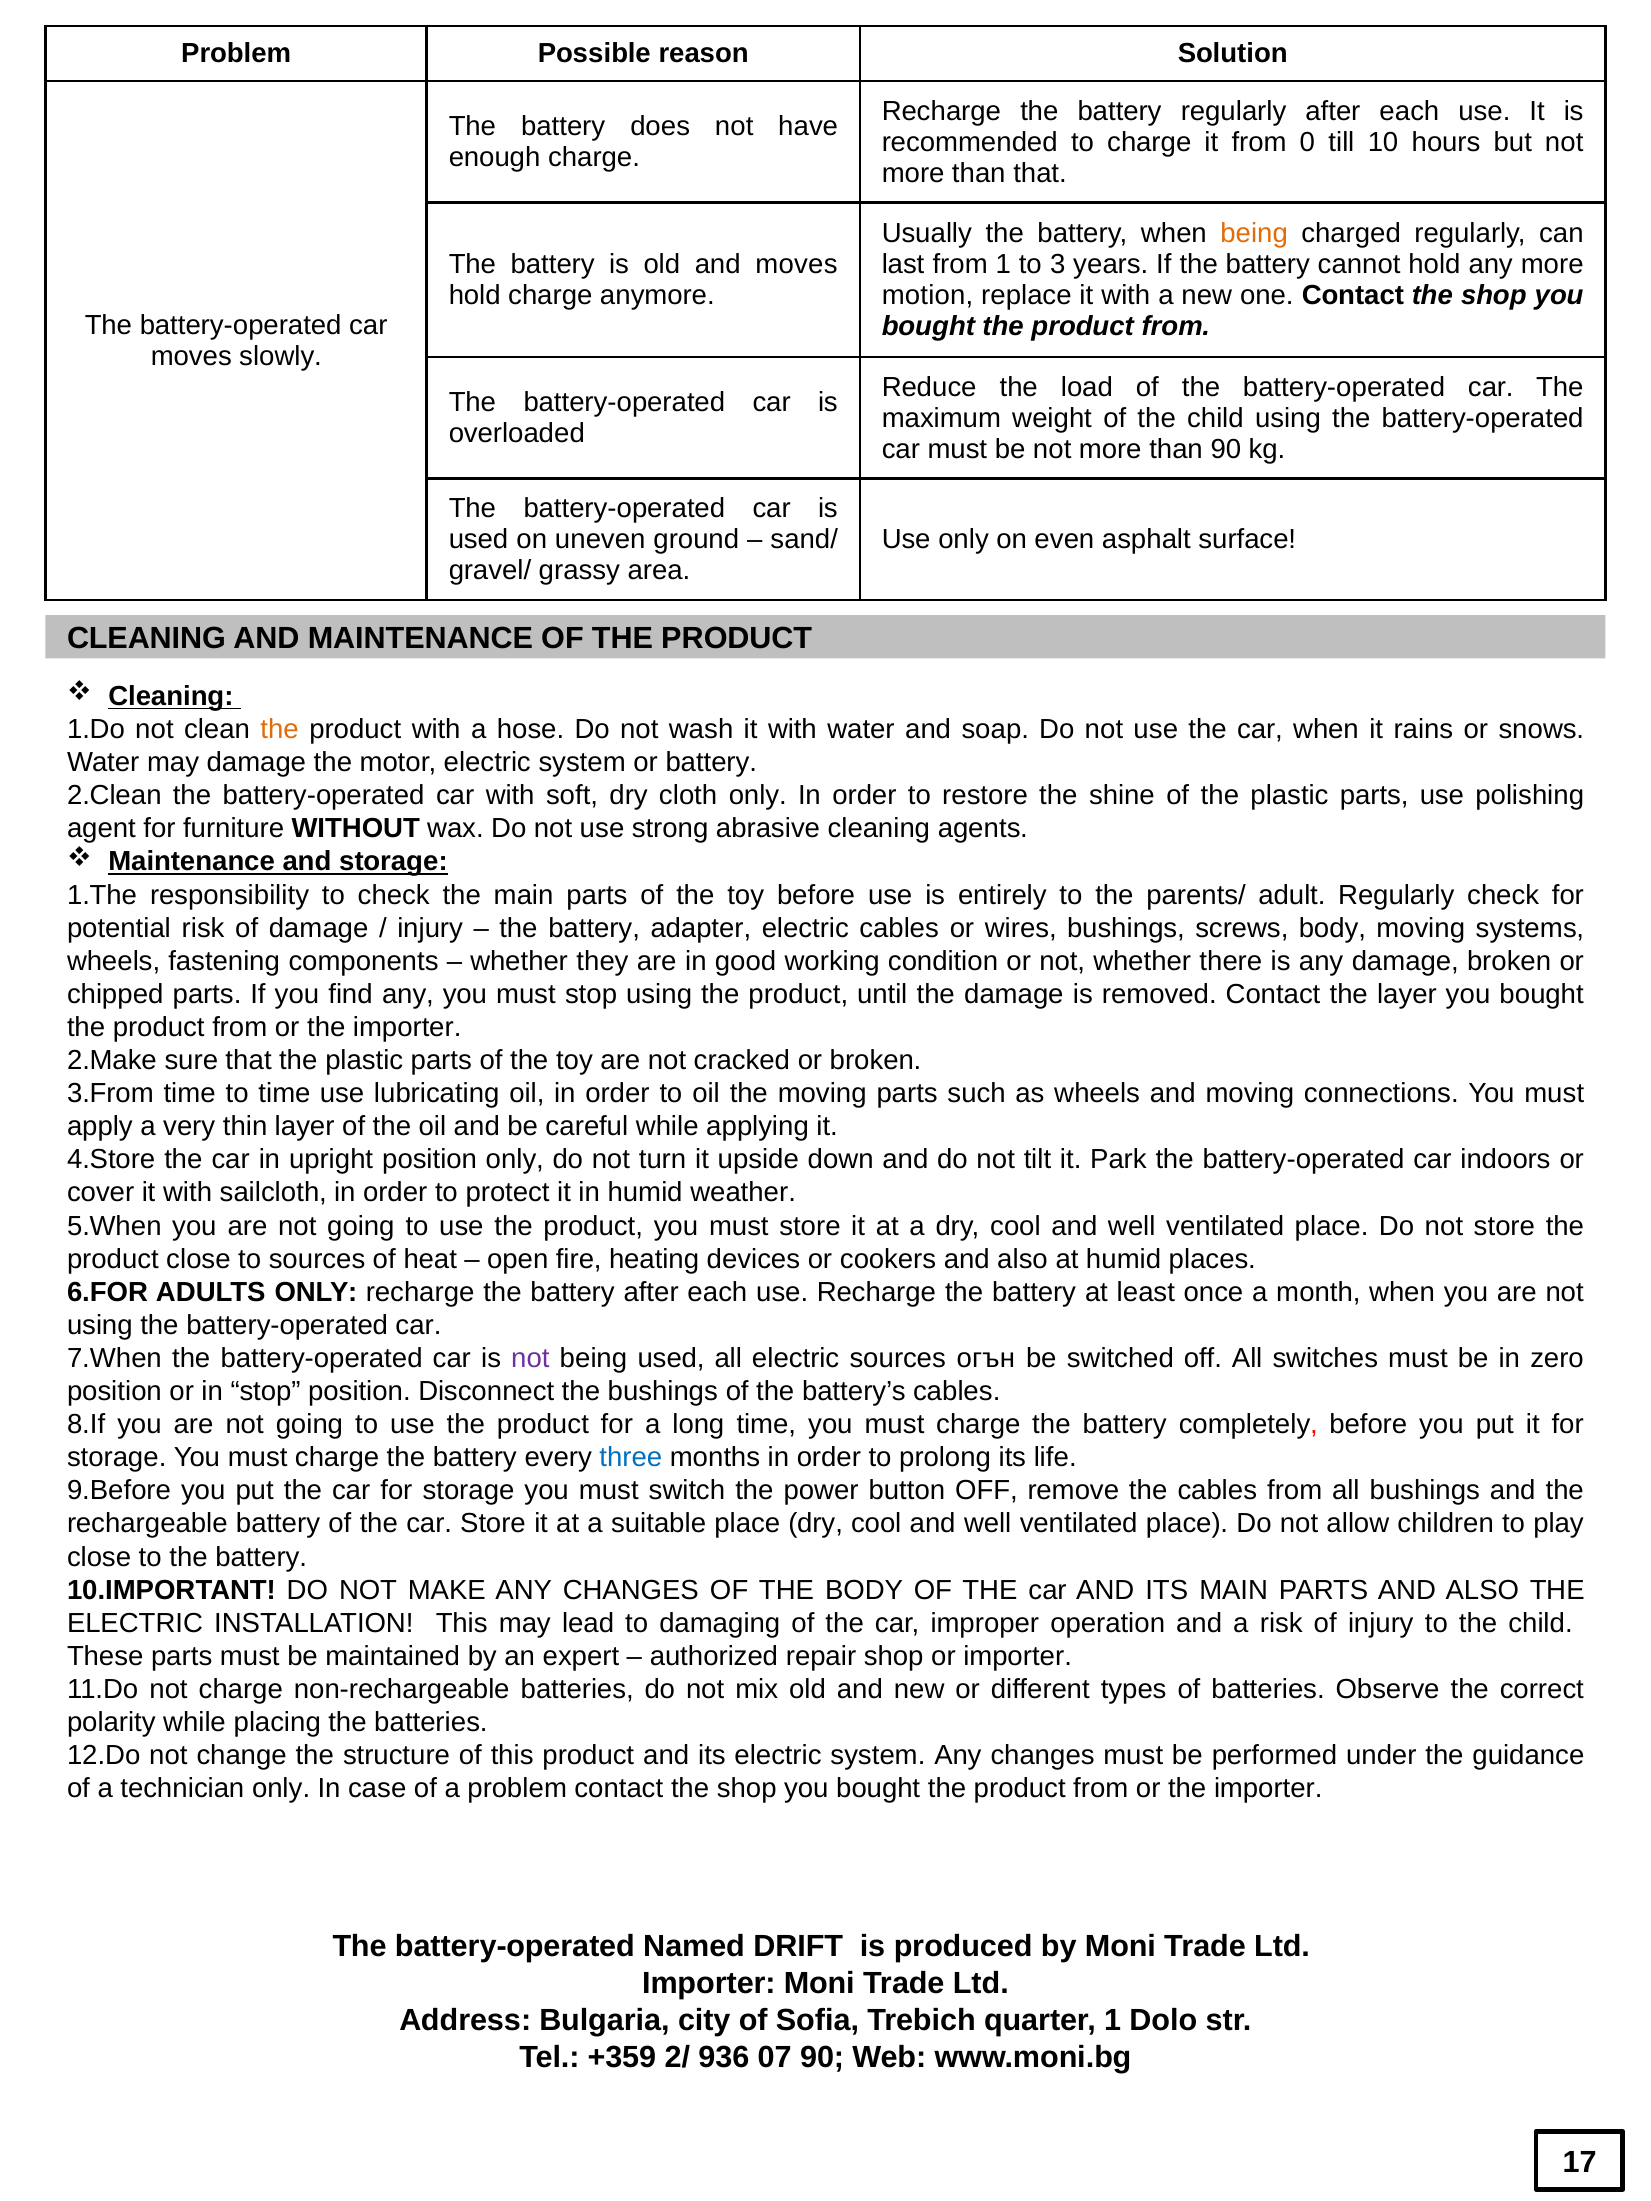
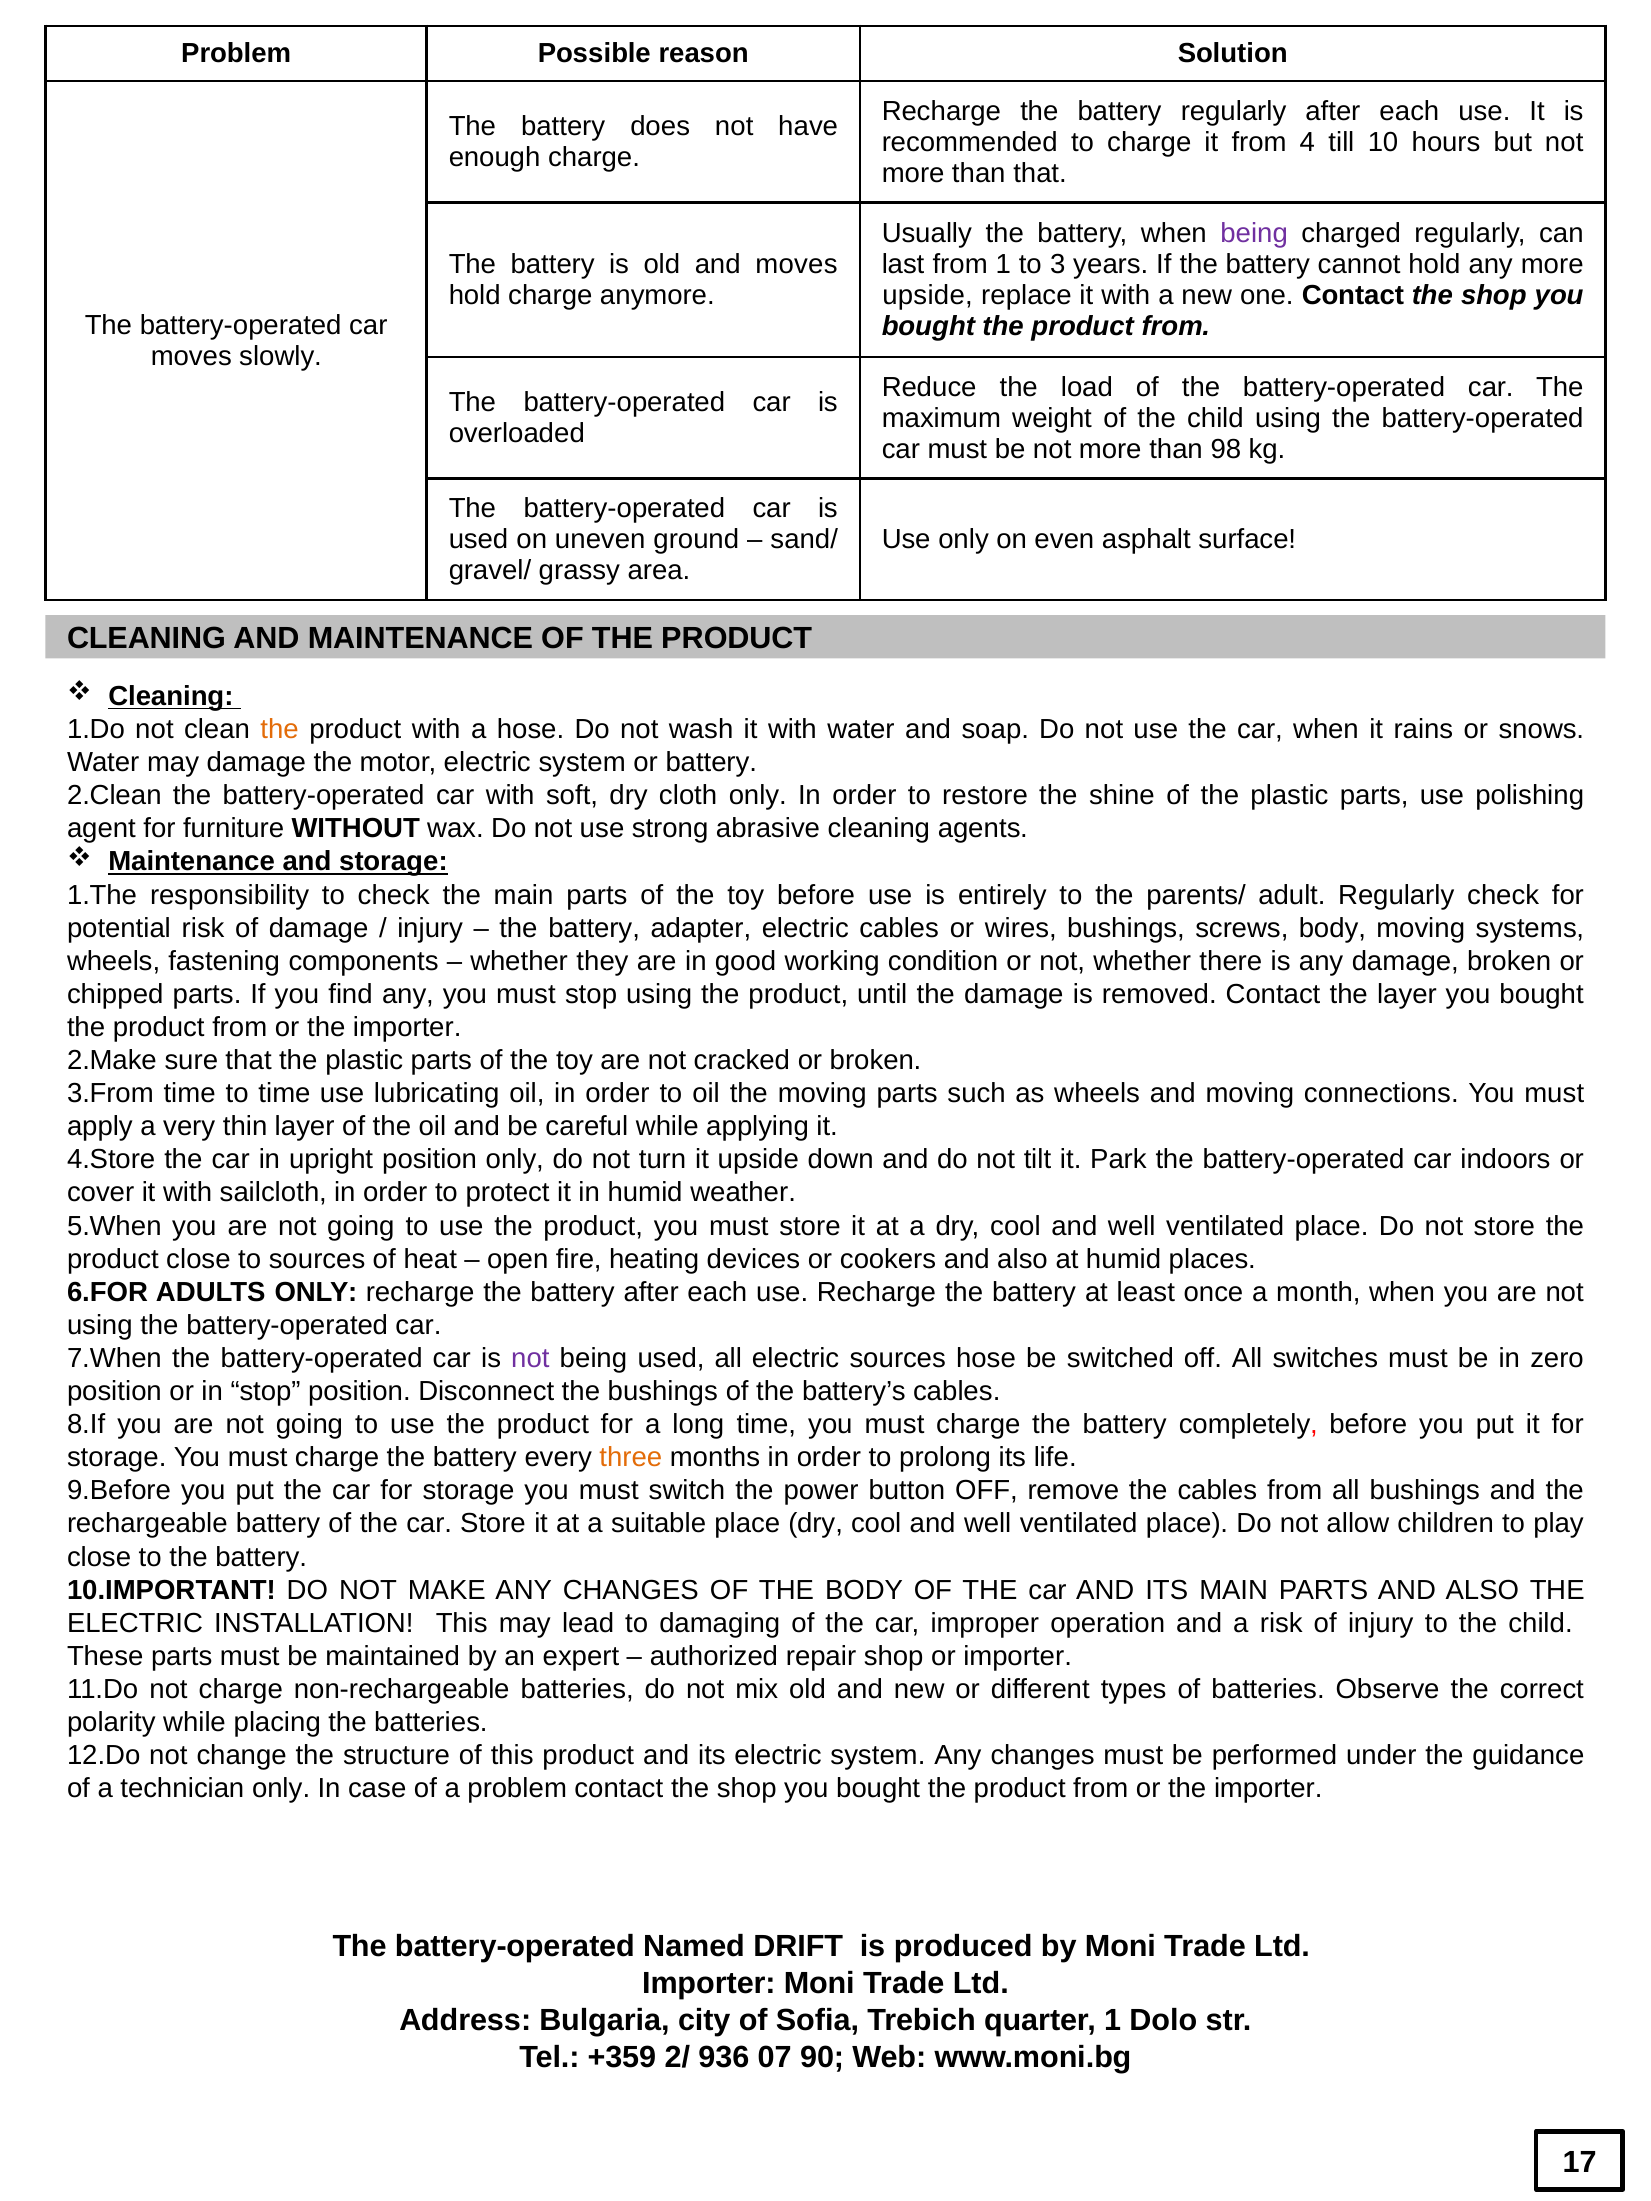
0: 0 -> 4
being at (1254, 234) colour: orange -> purple
motion at (928, 296): motion -> upside
than 90: 90 -> 98
sources огън: огън -> hose
three colour: blue -> orange
